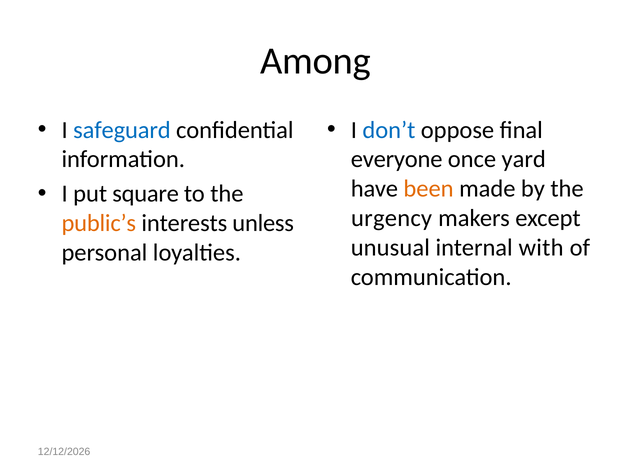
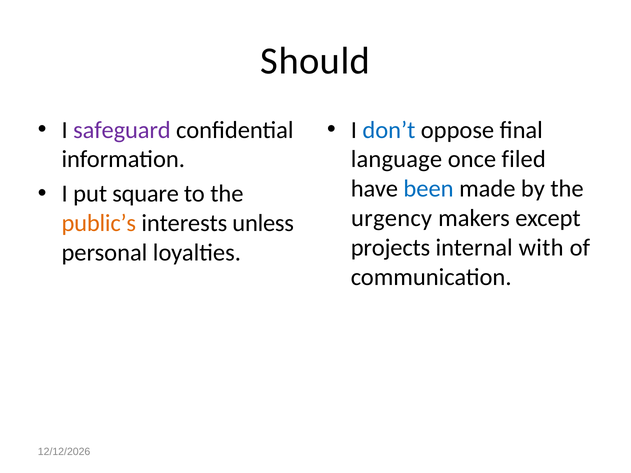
Among: Among -> Should
safeguard colour: blue -> purple
everyone: everyone -> language
yard: yard -> filed
been colour: orange -> blue
unusual: unusual -> projects
